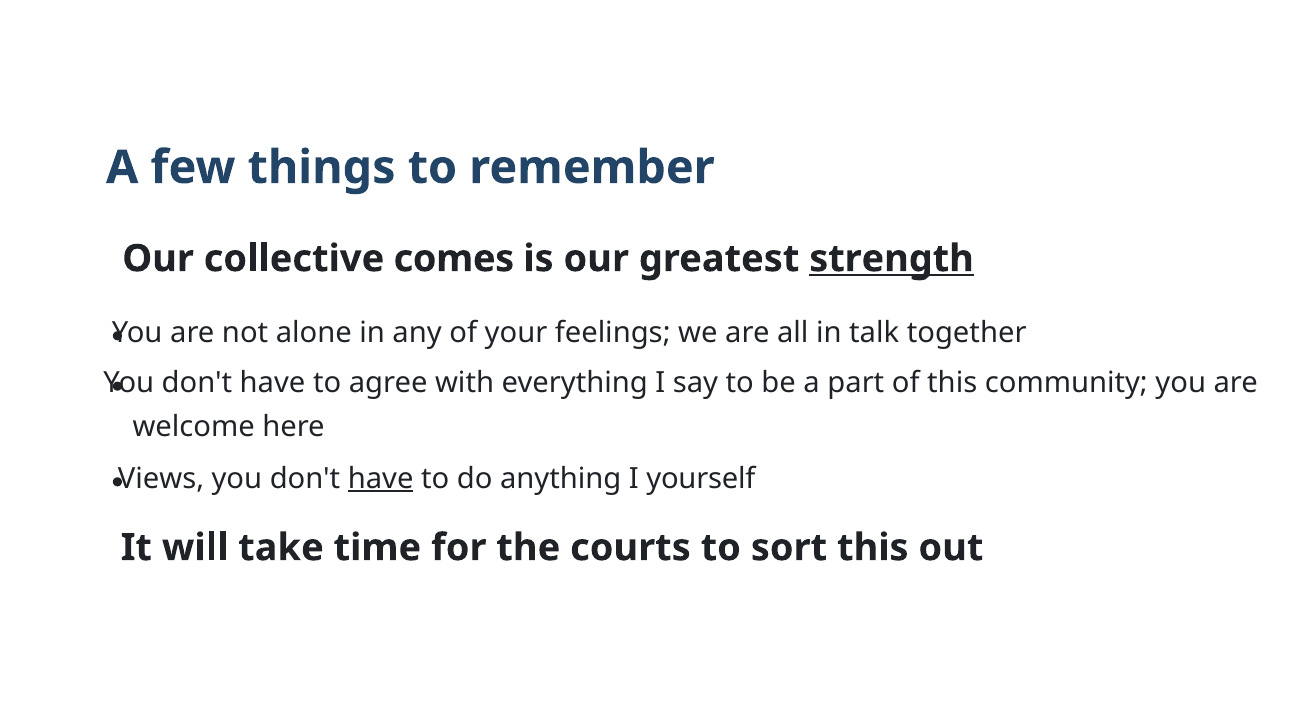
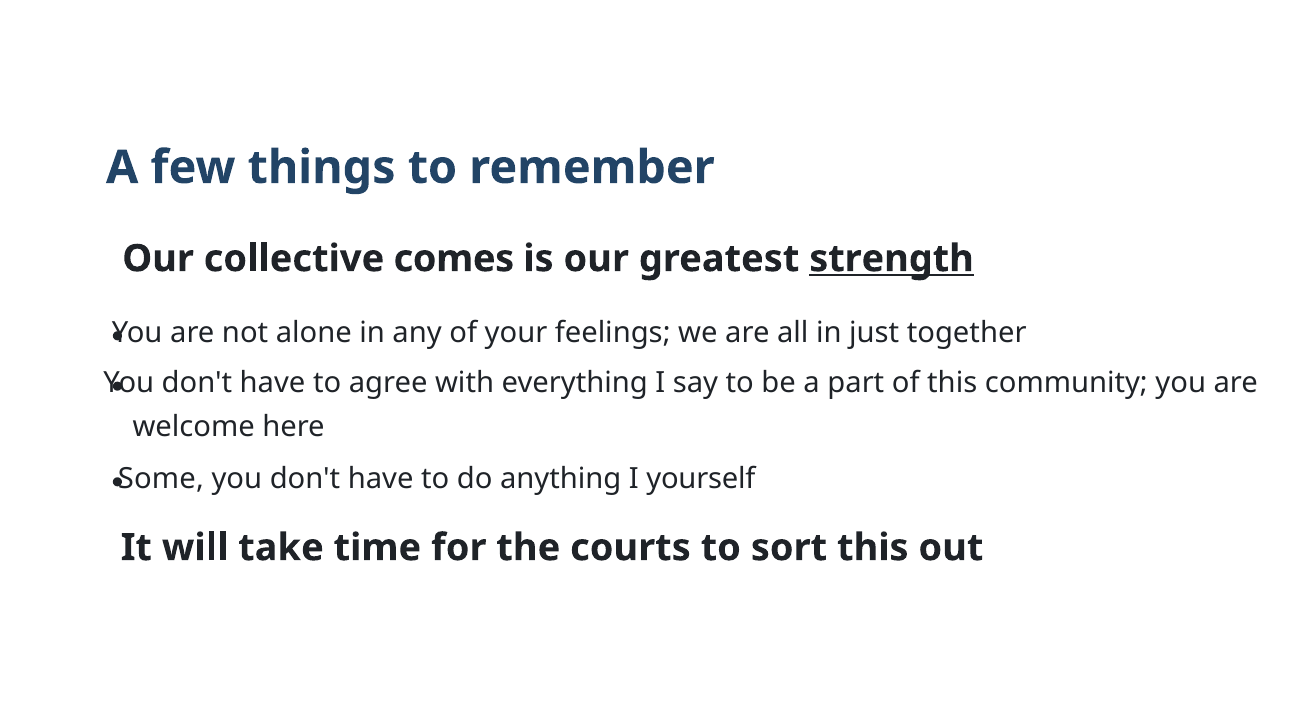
talk: talk -> just
Views: Views -> Some
have at (381, 479) underline: present -> none
